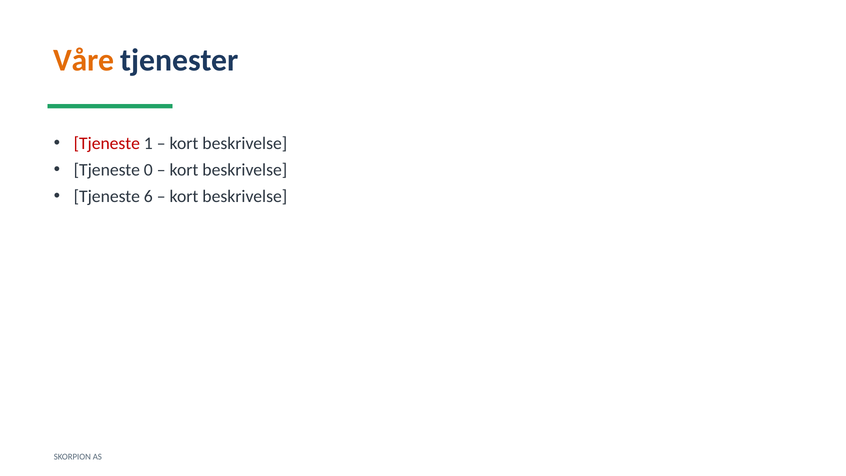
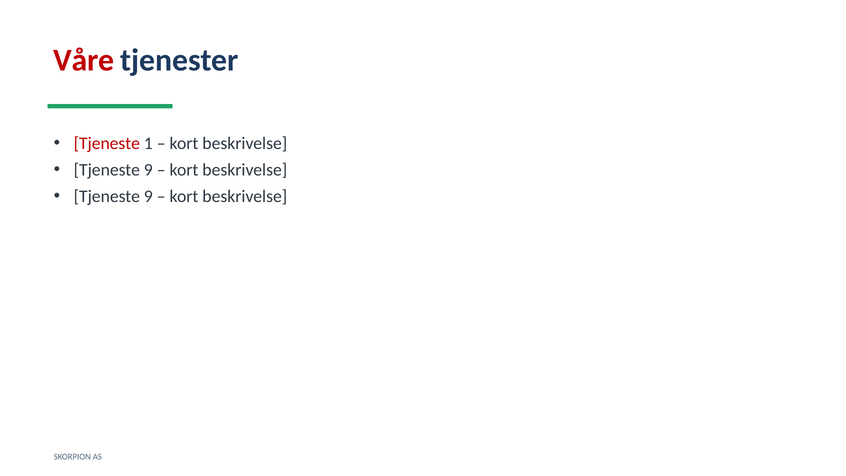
Våre colour: orange -> red
0 at (148, 170): 0 -> 9
6 at (148, 196): 6 -> 9
